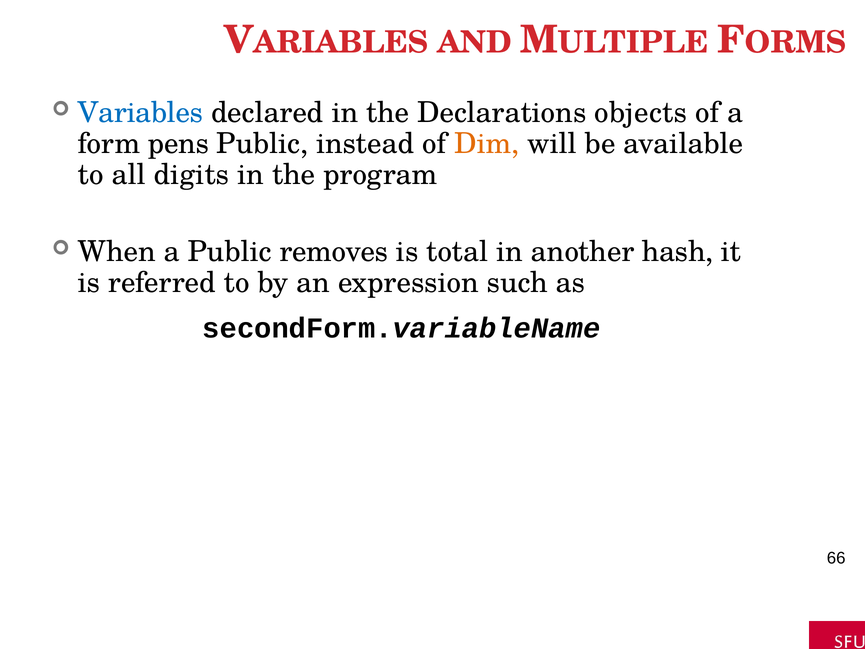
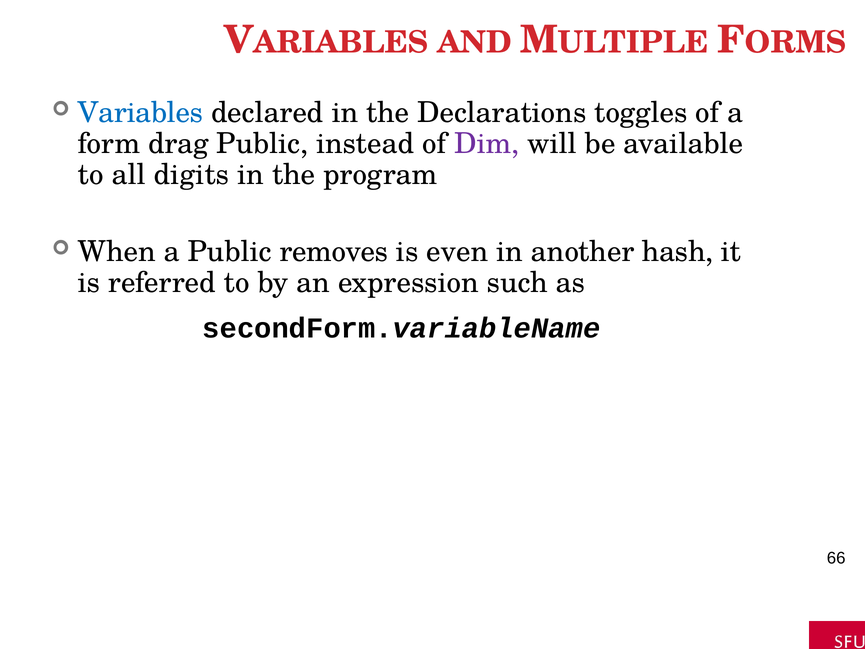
objects: objects -> toggles
pens: pens -> drag
Dim colour: orange -> purple
total: total -> even
